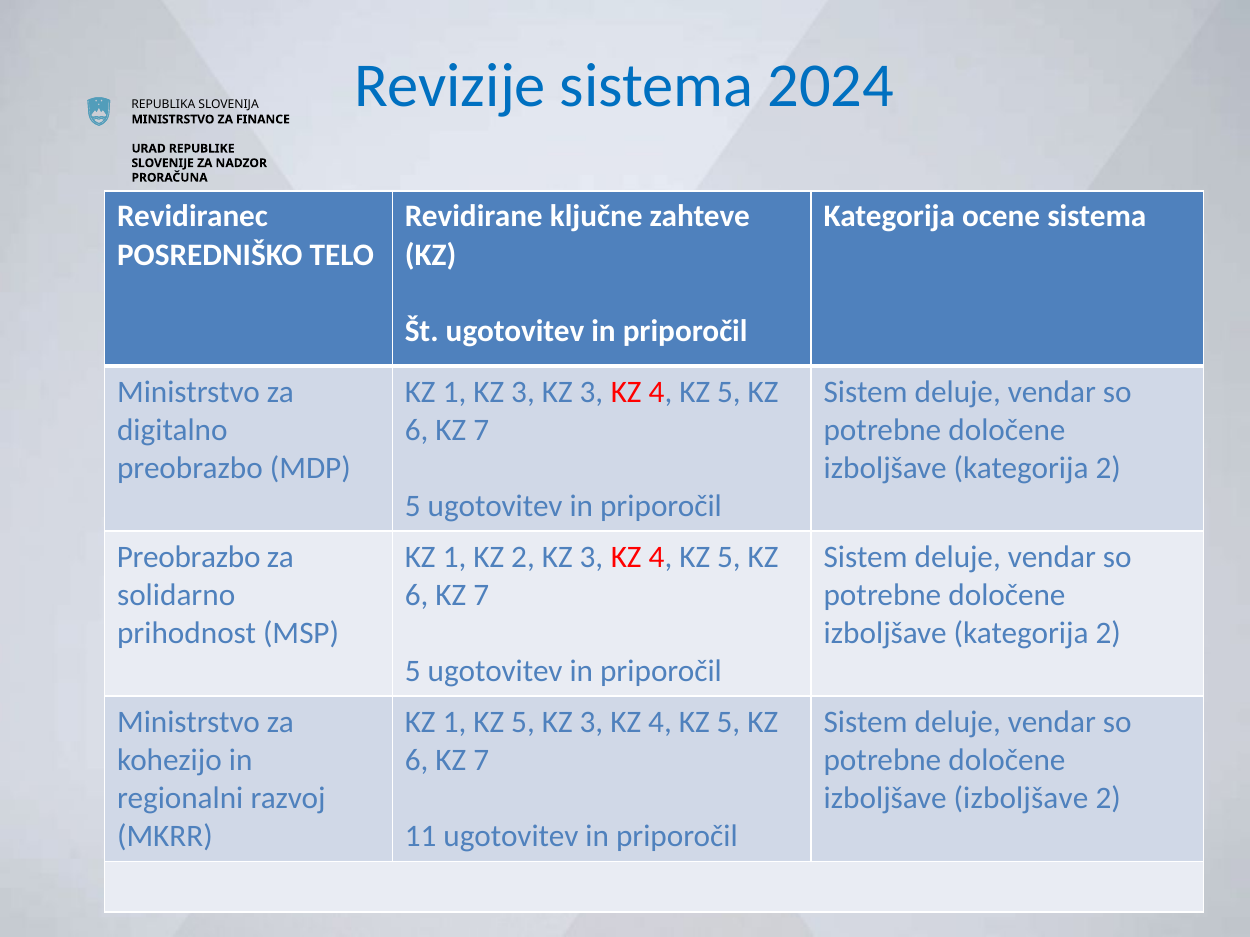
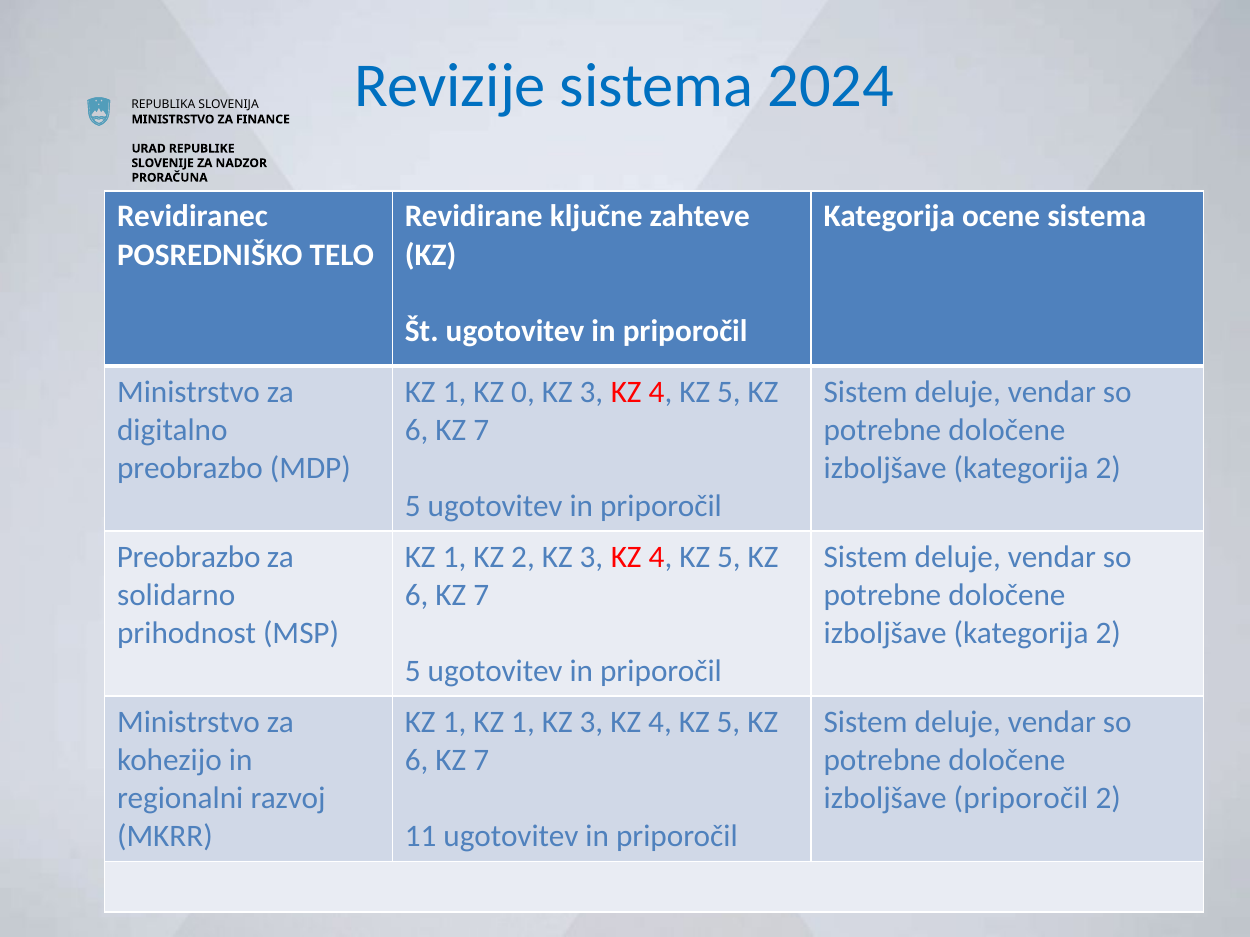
1 KZ 3: 3 -> 0
1 KZ 5: 5 -> 1
izboljšave izboljšave: izboljšave -> priporočil
